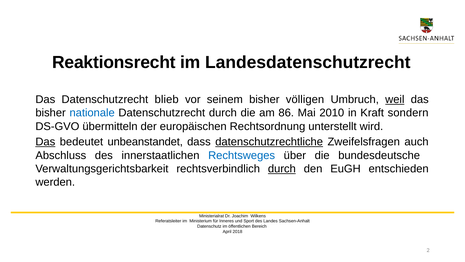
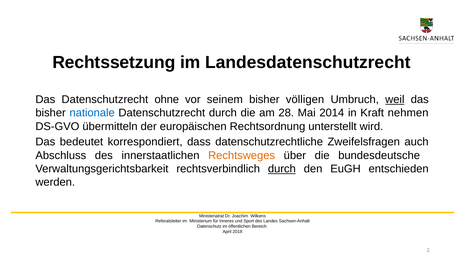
Reaktionsrecht: Reaktionsrecht -> Rechtssetzung
blieb: blieb -> ohne
86: 86 -> 28
2010: 2010 -> 2014
sondern: sondern -> nehmen
Das at (45, 142) underline: present -> none
unbeanstandet: unbeanstandet -> korrespondiert
datenschutzrechtliche underline: present -> none
Rechtsweges colour: blue -> orange
